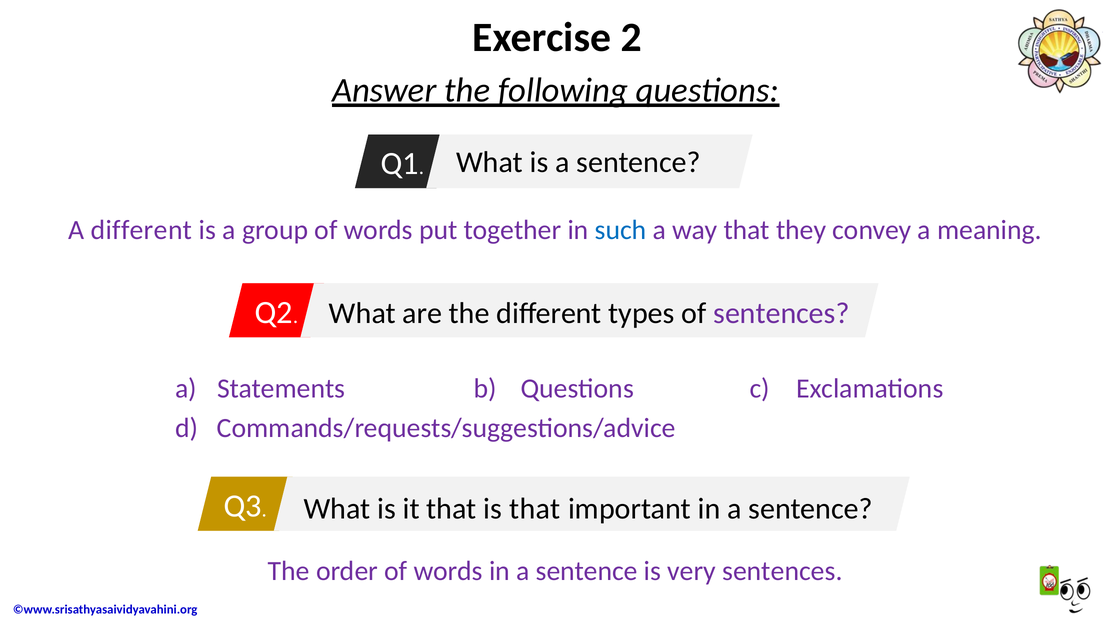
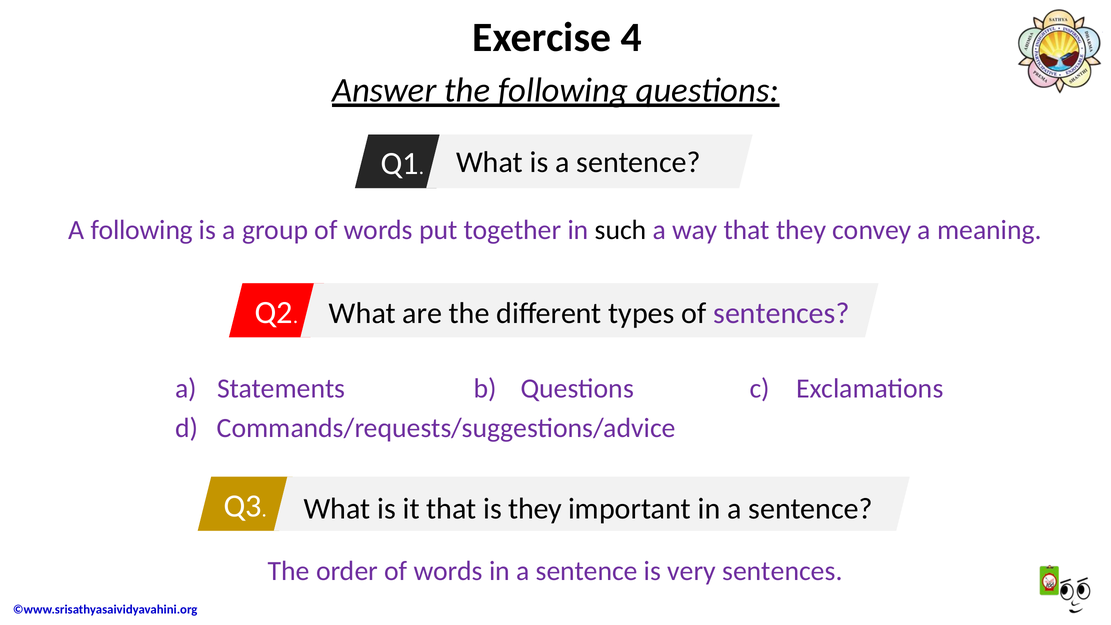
2: 2 -> 4
A different: different -> following
such colour: blue -> black
is that: that -> they
